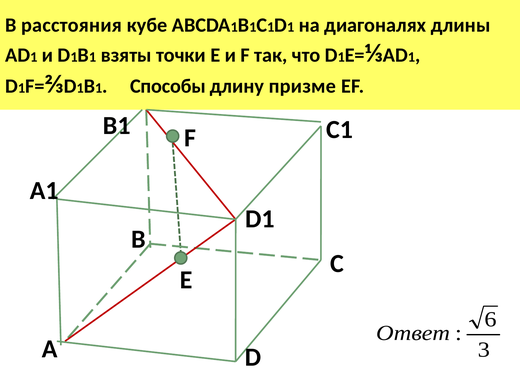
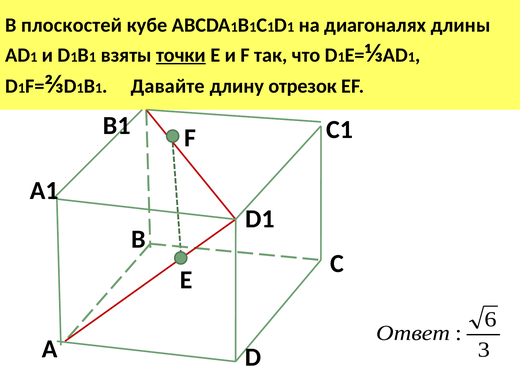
расстояния: расстояния -> плоскостей
точки underline: none -> present
Способы: Способы -> Давайте
призме: призме -> отрезок
